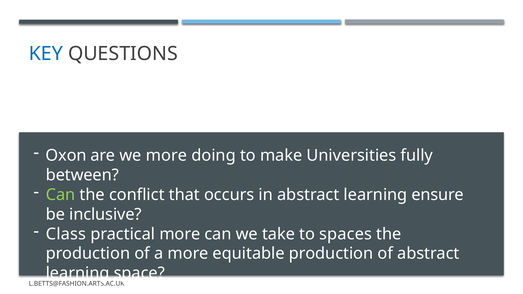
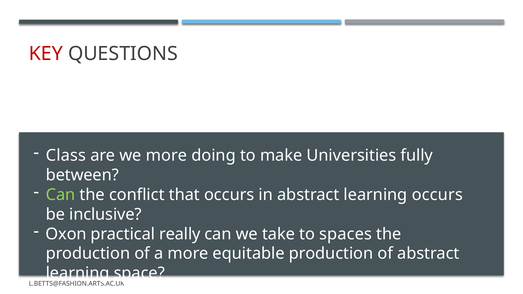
KEY colour: blue -> red
Oxon: Oxon -> Class
learning ensure: ensure -> occurs
Class: Class -> Oxon
practical more: more -> really
